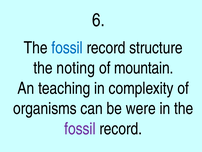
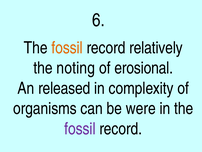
fossil at (67, 48) colour: blue -> orange
structure: structure -> relatively
mountain: mountain -> erosional
teaching: teaching -> released
